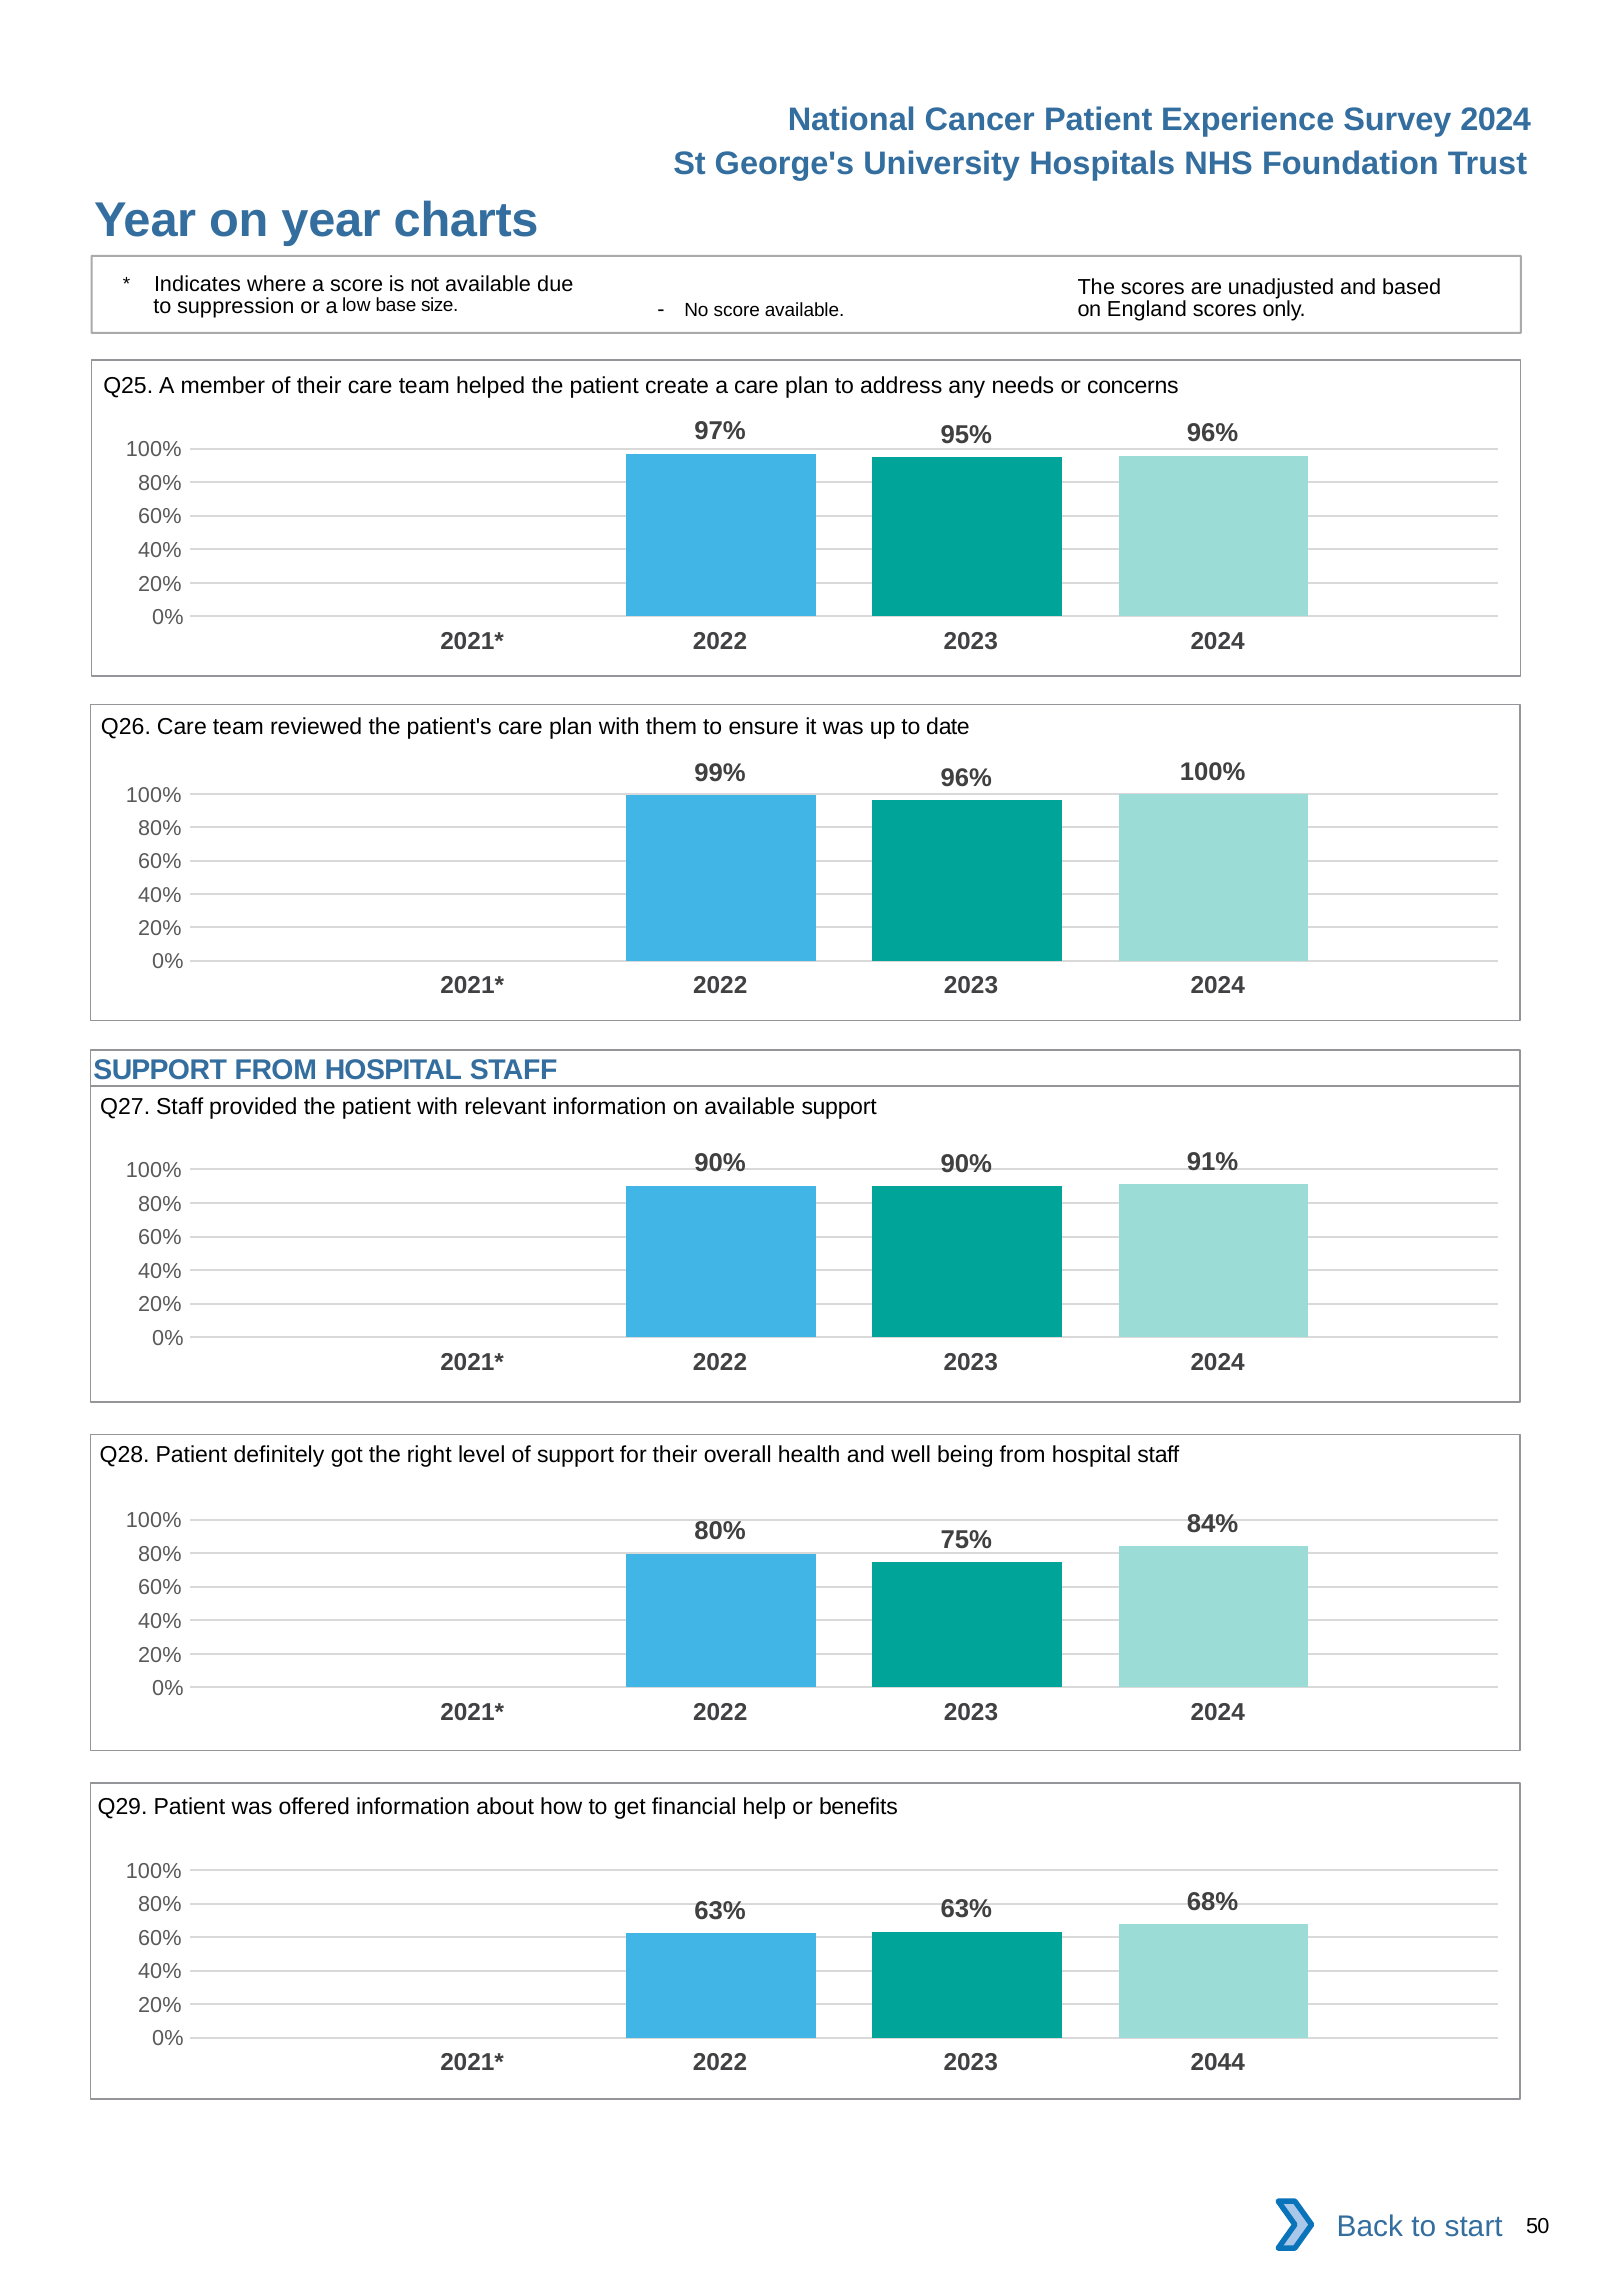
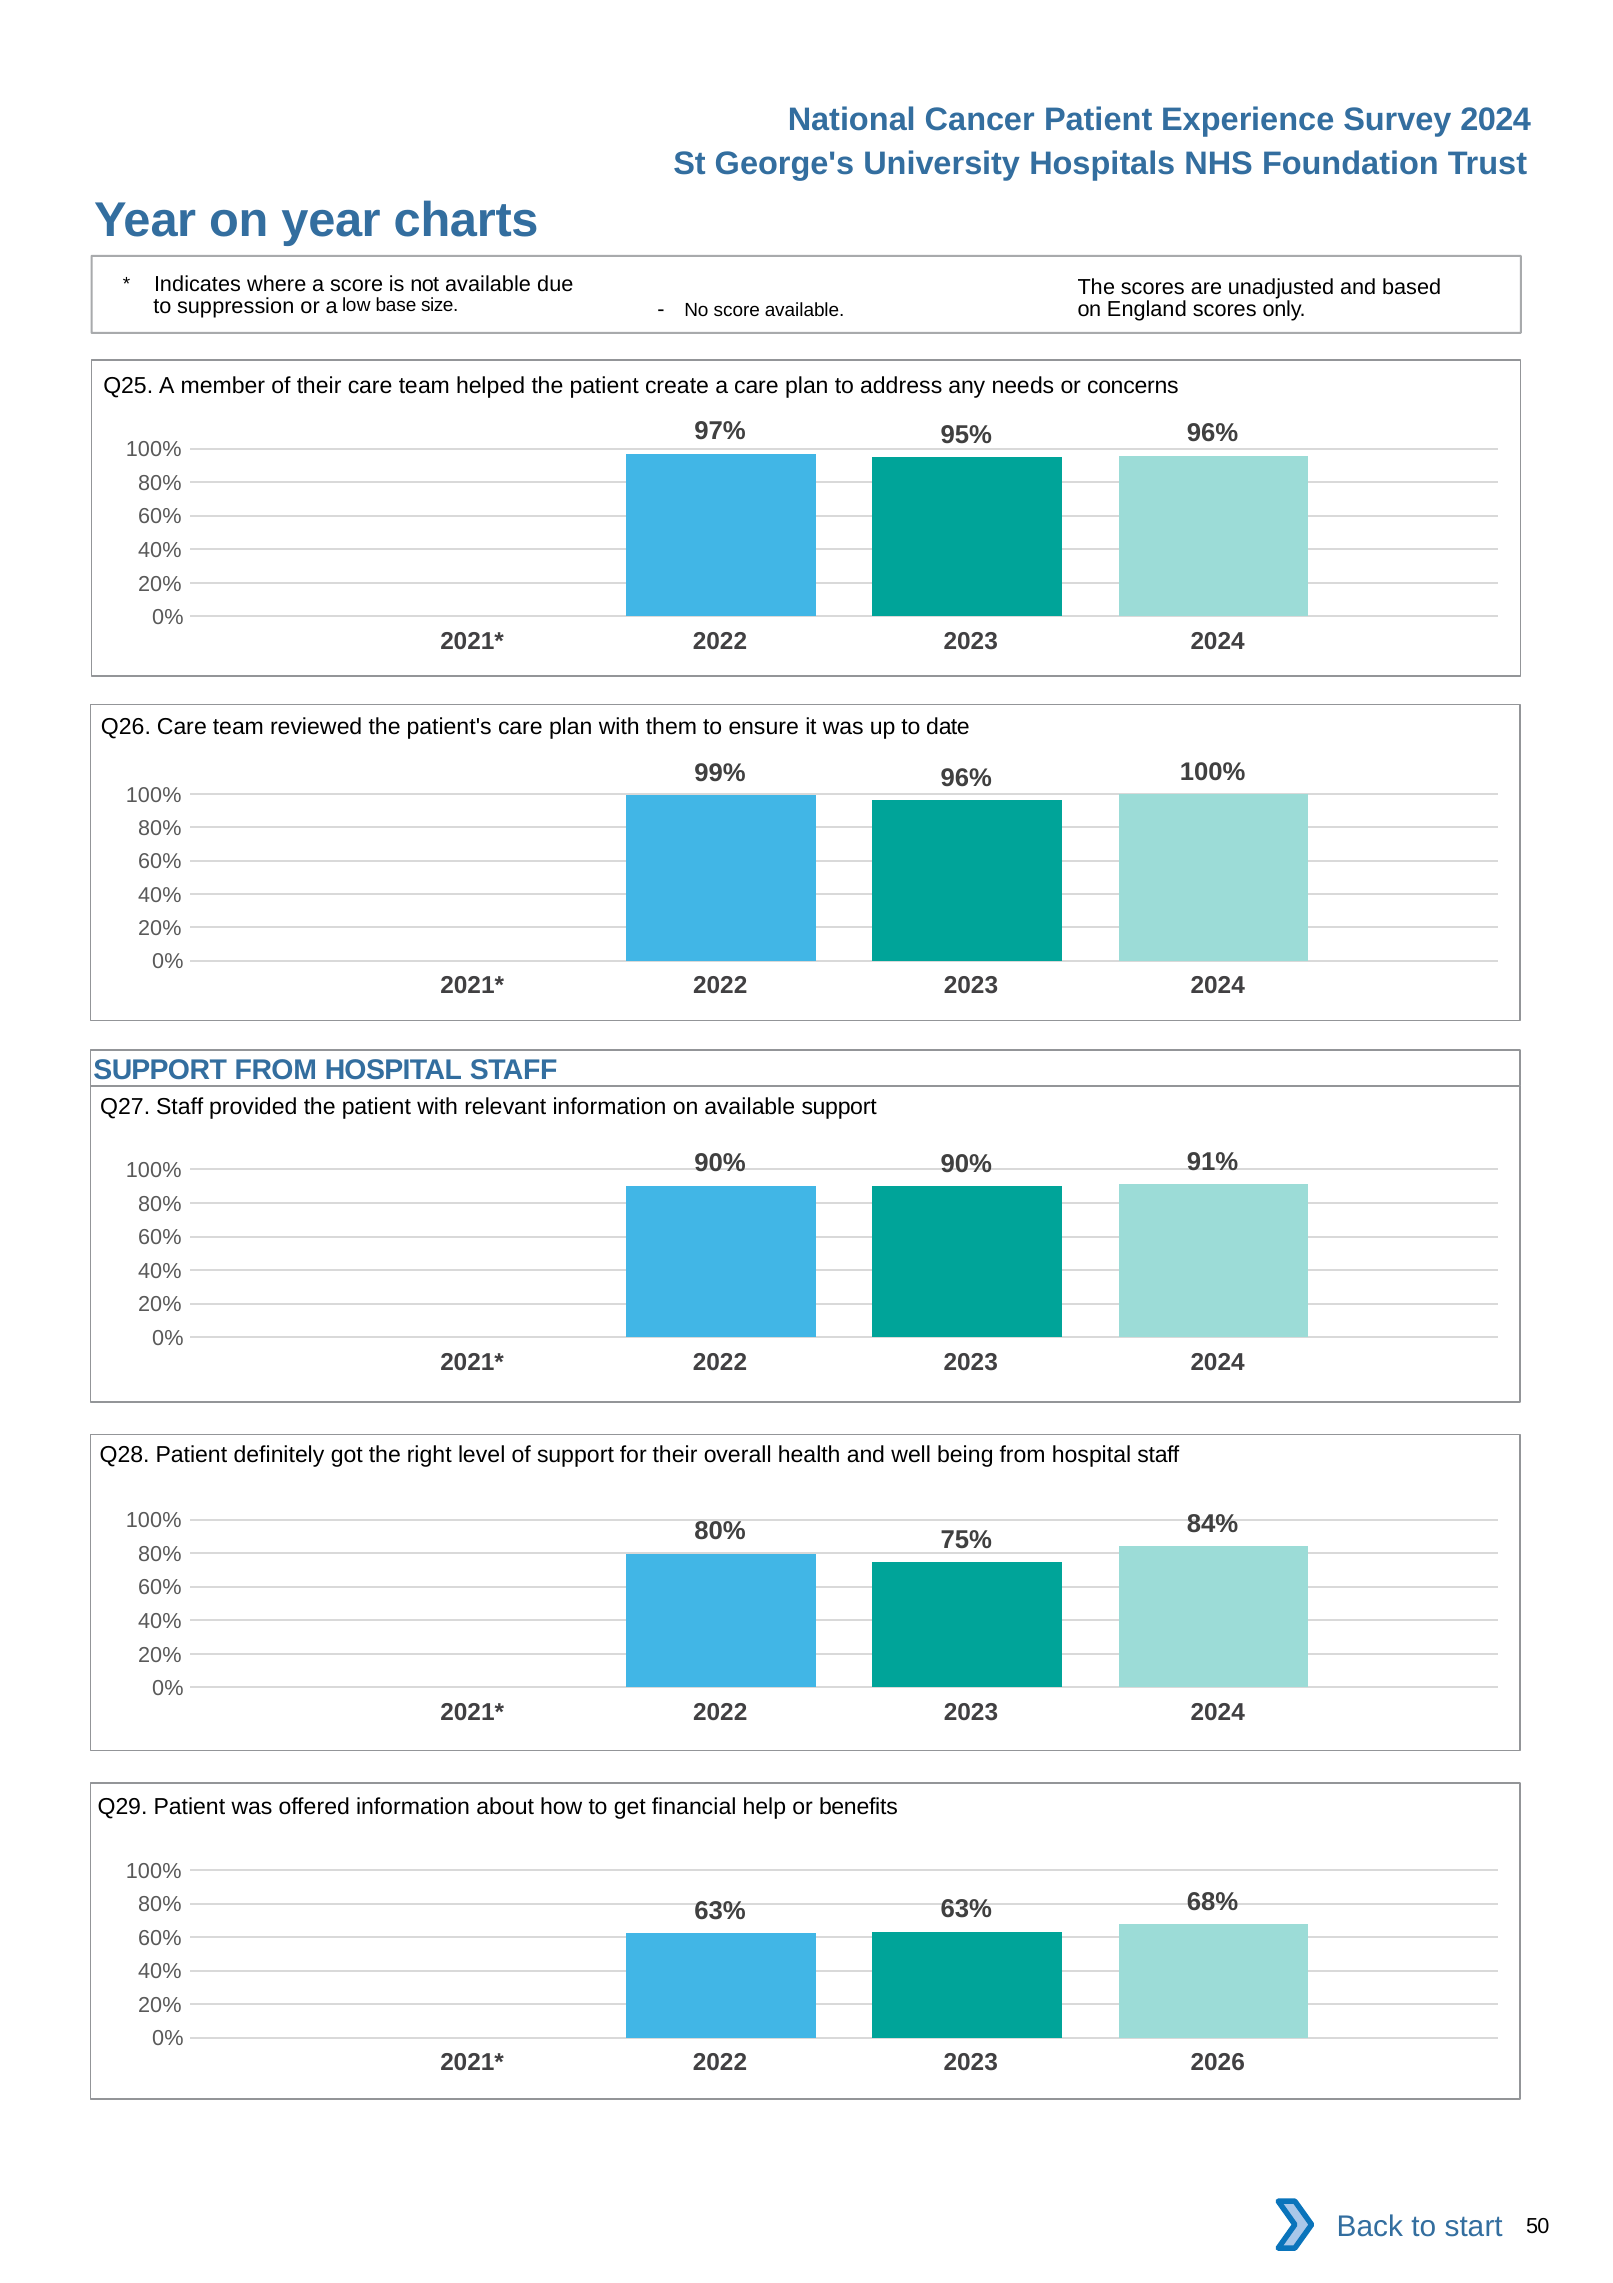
2044: 2044 -> 2026
